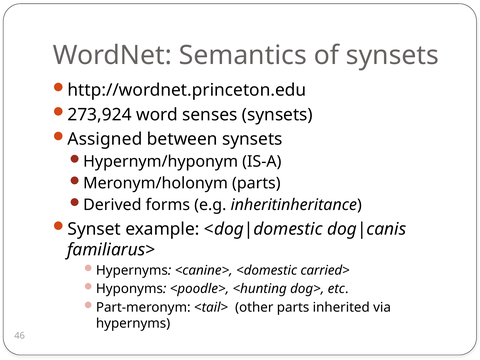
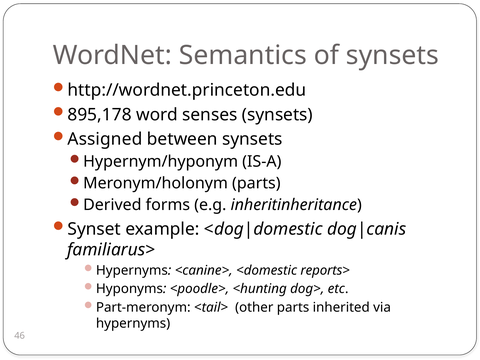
273,924: 273,924 -> 895,178
carried>: carried> -> reports>
